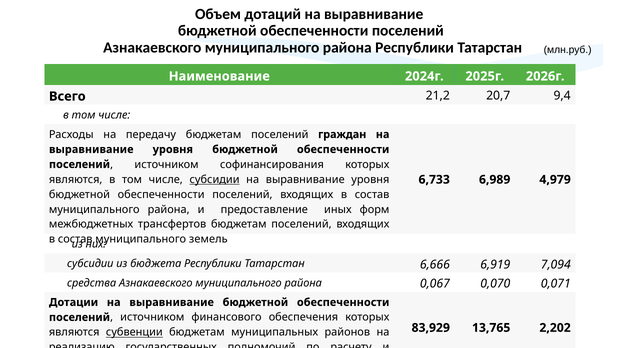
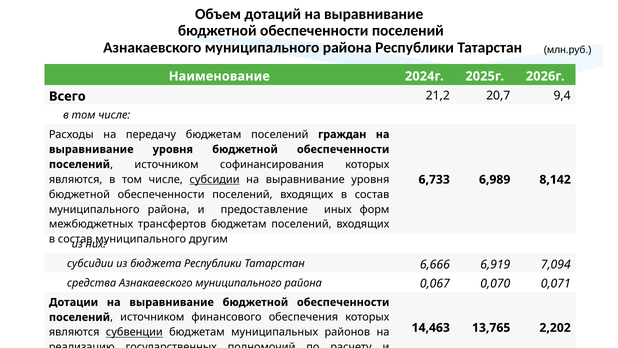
4,979: 4,979 -> 8,142
земель: земель -> другим
83,929: 83,929 -> 14,463
